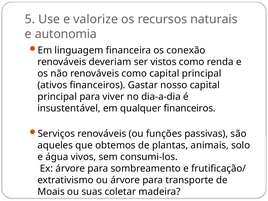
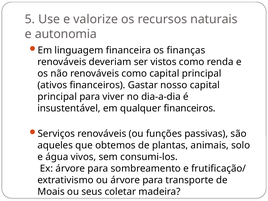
conexão: conexão -> finanças
suas: suas -> seus
